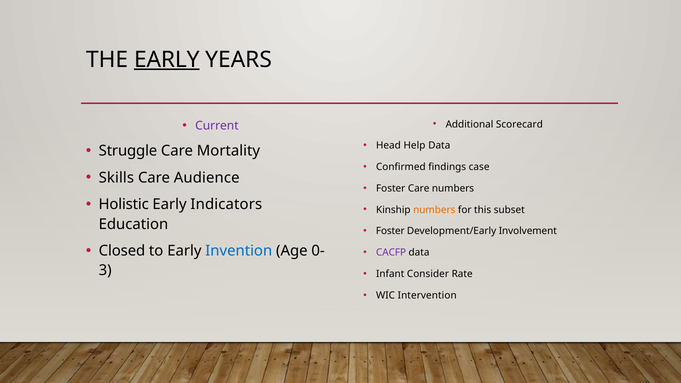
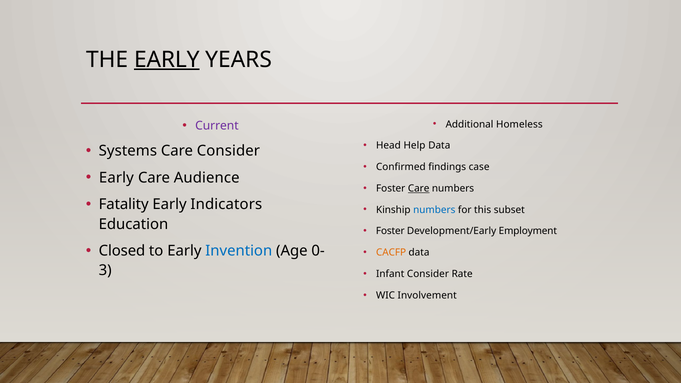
Scorecard: Scorecard -> Homeless
Struggle: Struggle -> Systems
Care Mortality: Mortality -> Consider
Skills at (116, 178): Skills -> Early
Care at (419, 188) underline: none -> present
Holistic: Holistic -> Fatality
numbers at (434, 210) colour: orange -> blue
Involvement: Involvement -> Employment
CACFP colour: purple -> orange
Intervention: Intervention -> Involvement
